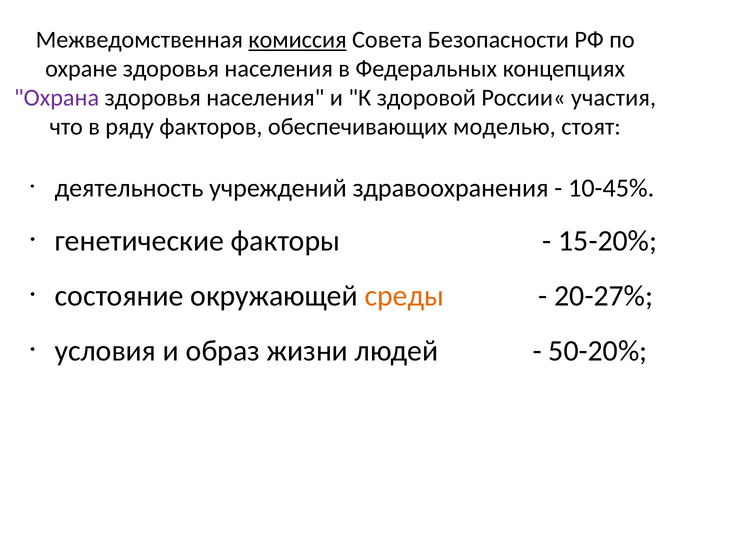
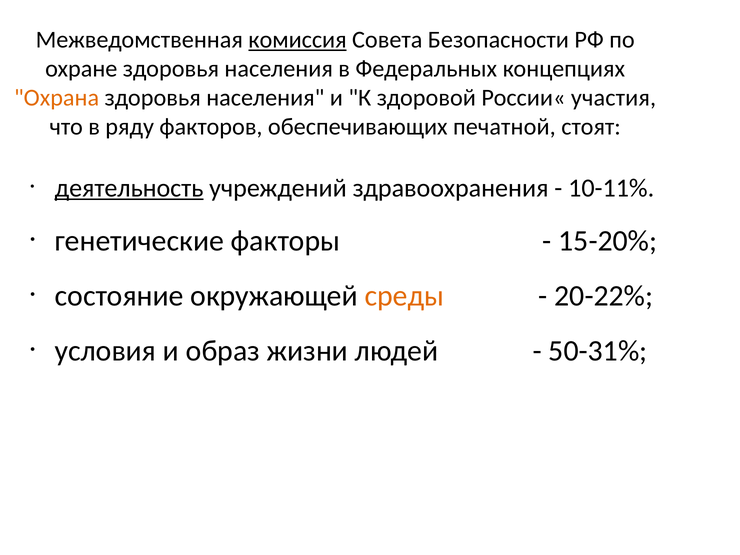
Охрана colour: purple -> orange
моделью: моделью -> печатной
деятельность underline: none -> present
10-45%: 10-45% -> 10-11%
20-27%: 20-27% -> 20-22%
50-20%: 50-20% -> 50-31%
